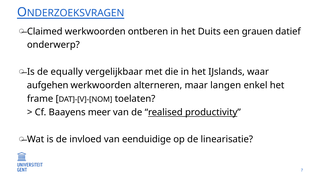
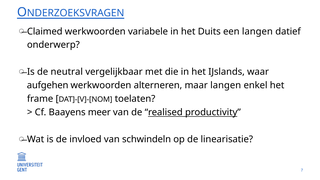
ontberen: ontberen -> variabele
een grauen: grauen -> langen
equally: equally -> neutral
eenduidige: eenduidige -> schwindeln
